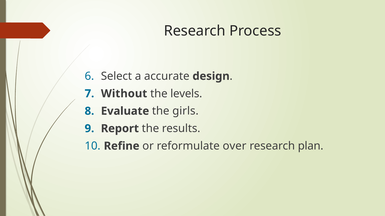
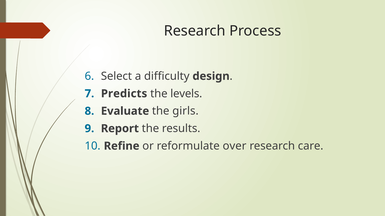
accurate: accurate -> difficulty
Without: Without -> Predicts
plan: plan -> care
